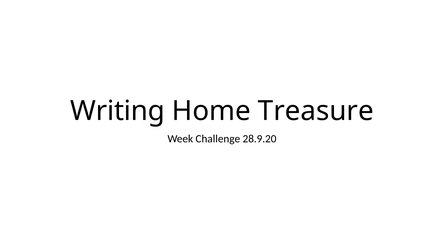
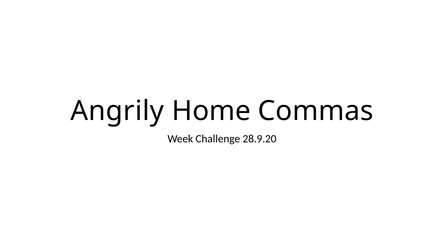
Writing: Writing -> Angrily
Treasure: Treasure -> Commas
